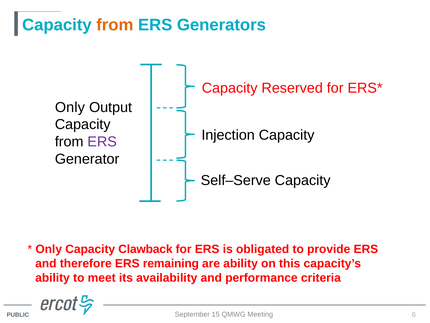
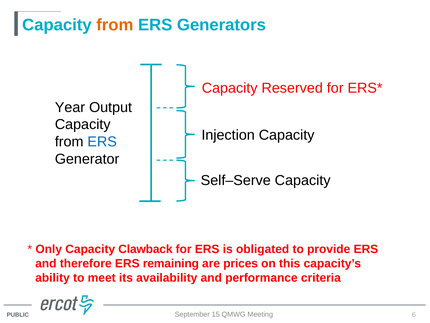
Only at (70, 107): Only -> Year
ERS at (102, 142) colour: purple -> blue
are ability: ability -> prices
